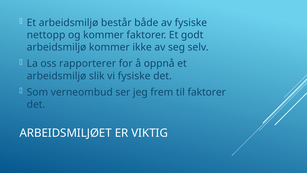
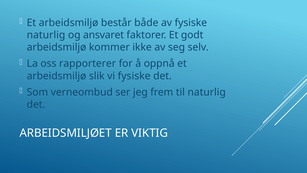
nettopp at (46, 35): nettopp -> naturlig
og kommer: kommer -> ansvaret
til faktorer: faktorer -> naturlig
